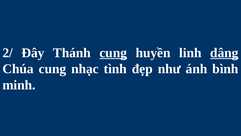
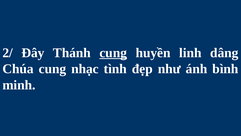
dâng underline: present -> none
